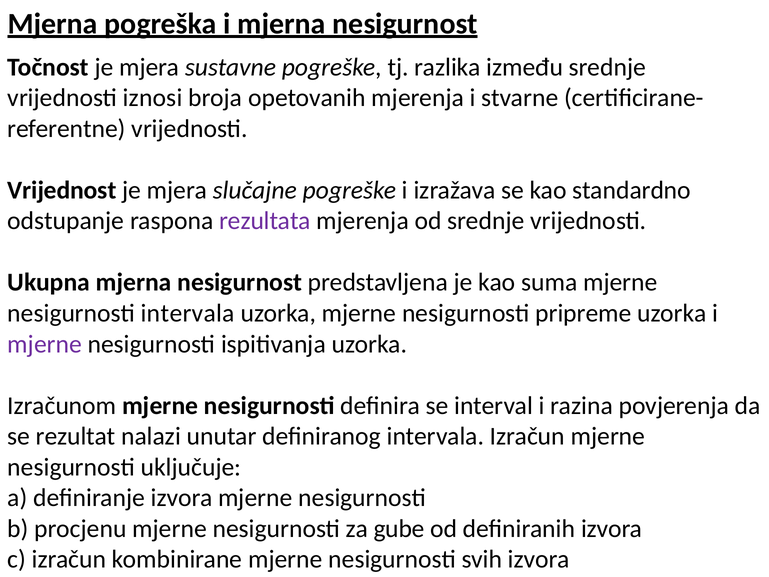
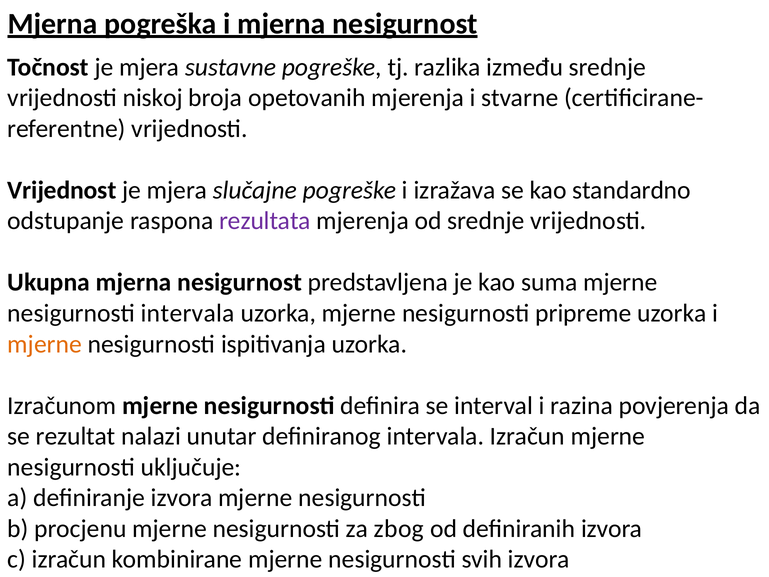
iznosi: iznosi -> niskoj
mjerne at (45, 344) colour: purple -> orange
gube: gube -> zbog
